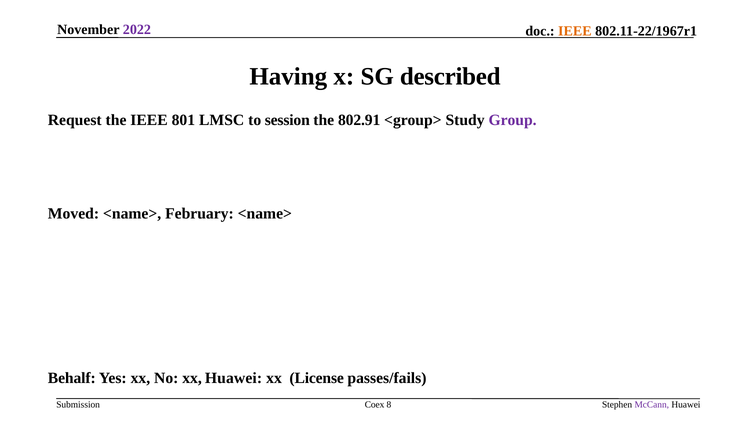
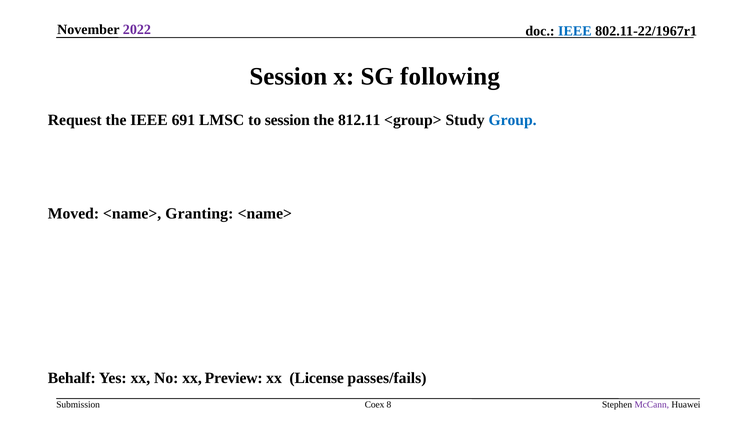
IEEE at (575, 31) colour: orange -> blue
Having at (288, 77): Having -> Session
described: described -> following
801: 801 -> 691
802.91: 802.91 -> 812.11
Group colour: purple -> blue
February: February -> Granting
xx Huawei: Huawei -> Preview
